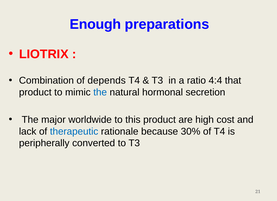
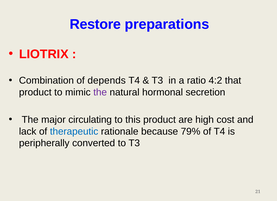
Enough: Enough -> Restore
4:4: 4:4 -> 4:2
the at (100, 93) colour: blue -> purple
worldwide: worldwide -> circulating
30%: 30% -> 79%
